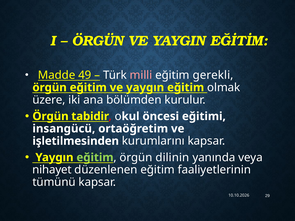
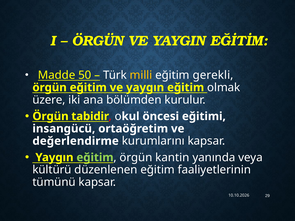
49: 49 -> 50
milli colour: pink -> yellow
işletilmesinden: işletilmesinden -> değerlendirme
dilinin: dilinin -> kantin
nihayet: nihayet -> kültürü
